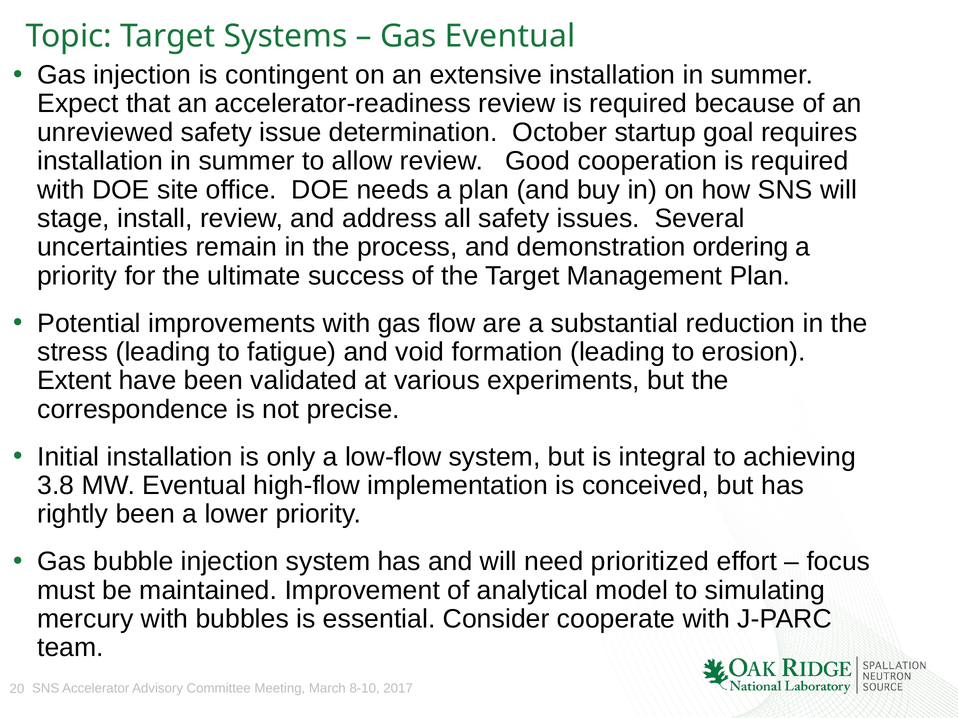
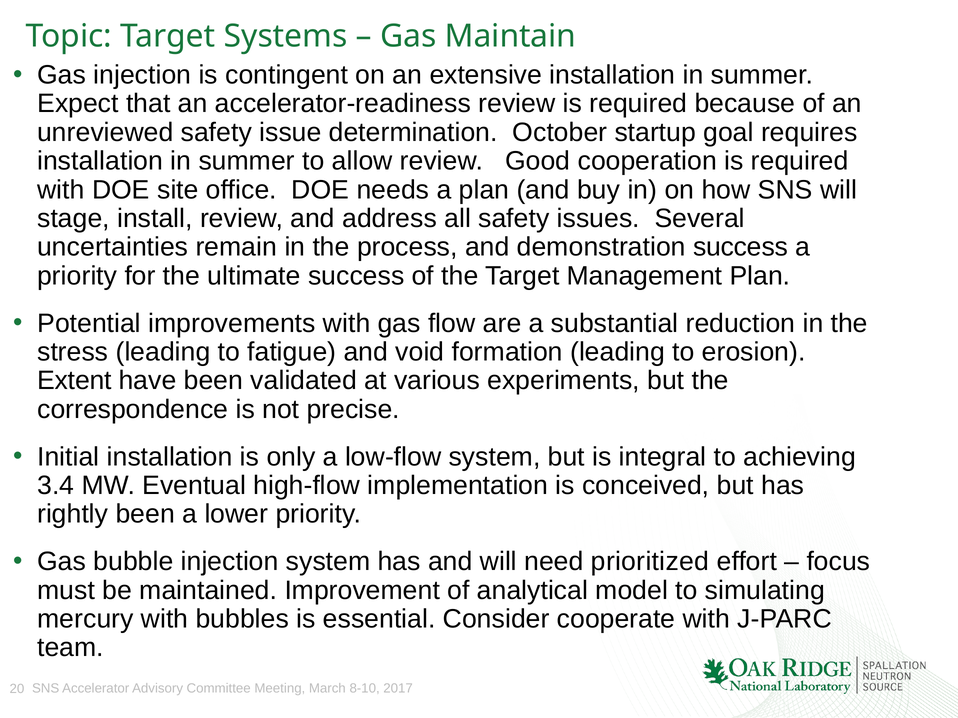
Gas Eventual: Eventual -> Maintain
demonstration ordering: ordering -> success
3.8: 3.8 -> 3.4
